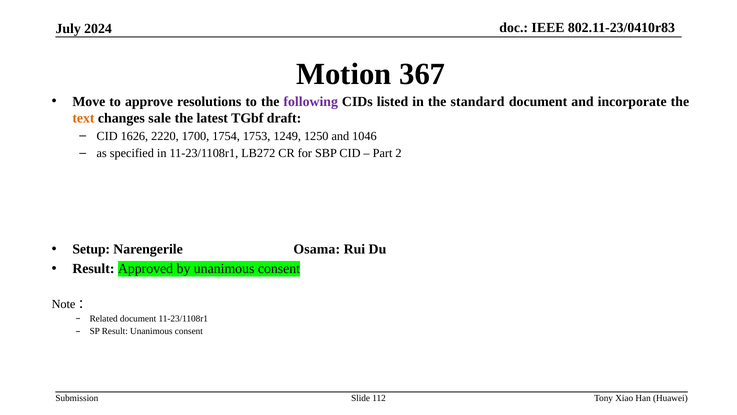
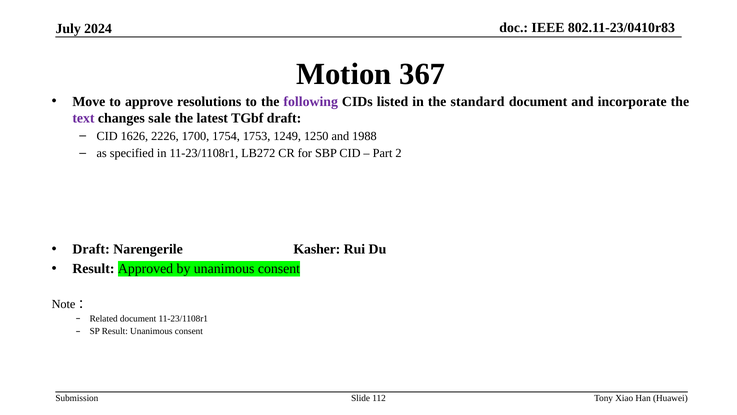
text colour: orange -> purple
2220: 2220 -> 2226
1046: 1046 -> 1988
Setup at (91, 249): Setup -> Draft
Osama: Osama -> Kasher
